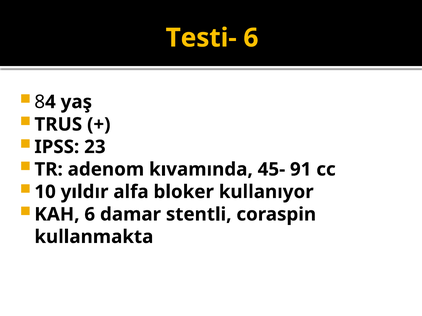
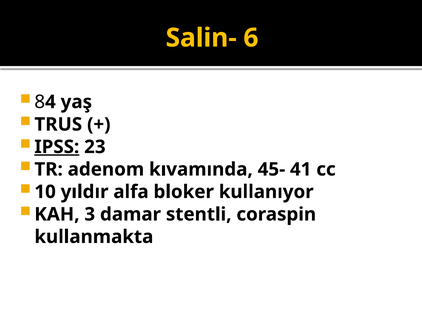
Testi-: Testi- -> Salin-
IPSS underline: none -> present
91: 91 -> 41
KAH 6: 6 -> 3
